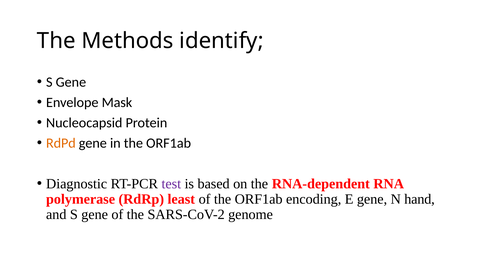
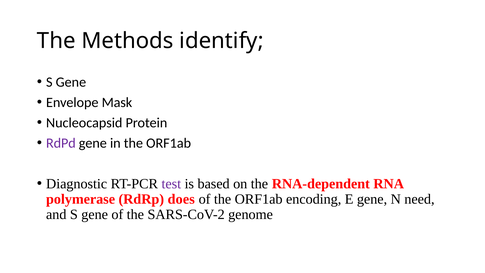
RdPd colour: orange -> purple
least: least -> does
hand: hand -> need
